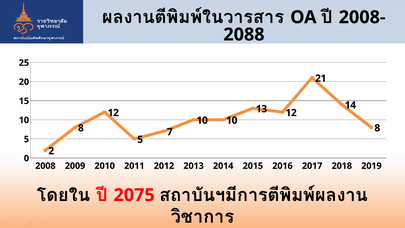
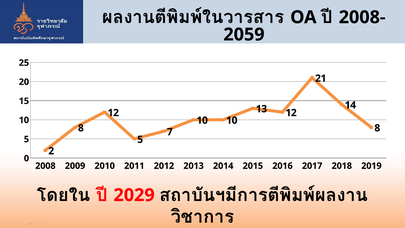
2088: 2088 -> 2059
2075: 2075 -> 2029
